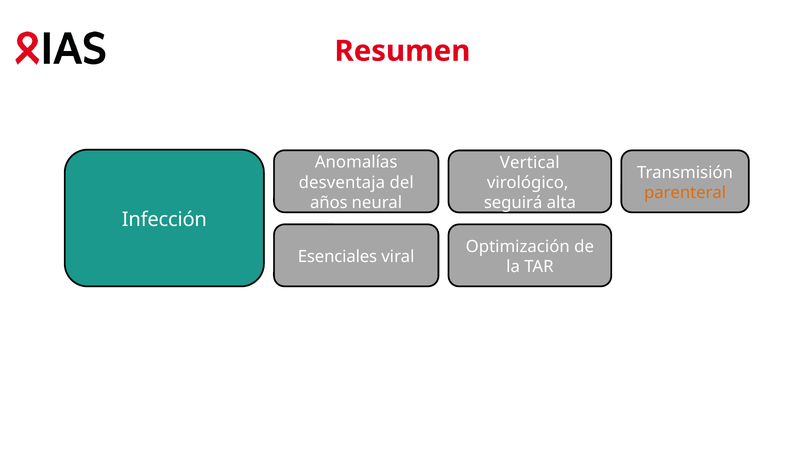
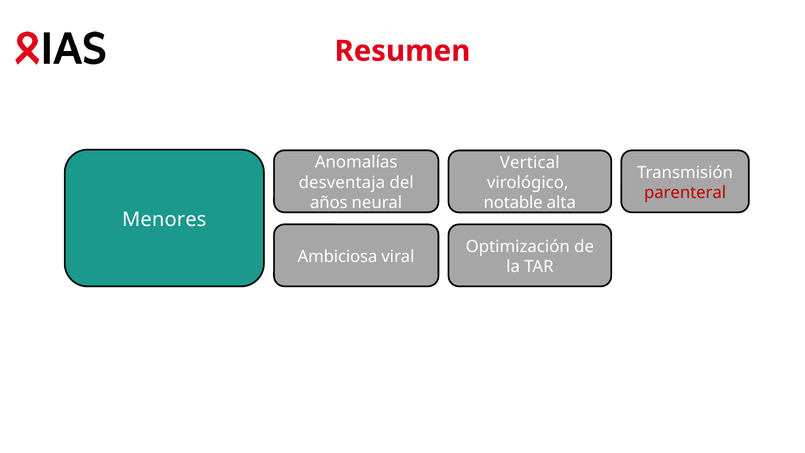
parenteral colour: orange -> red
seguirá: seguirá -> notable
Infección: Infección -> Menores
Esenciales: Esenciales -> Ambiciosa
